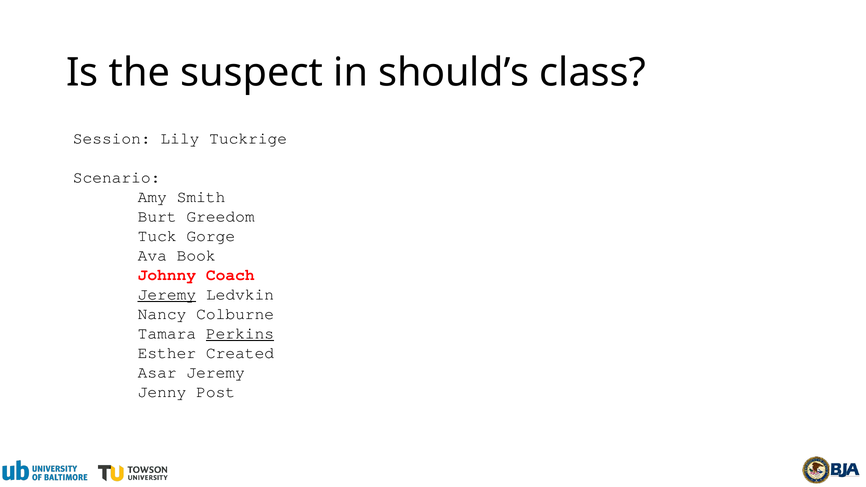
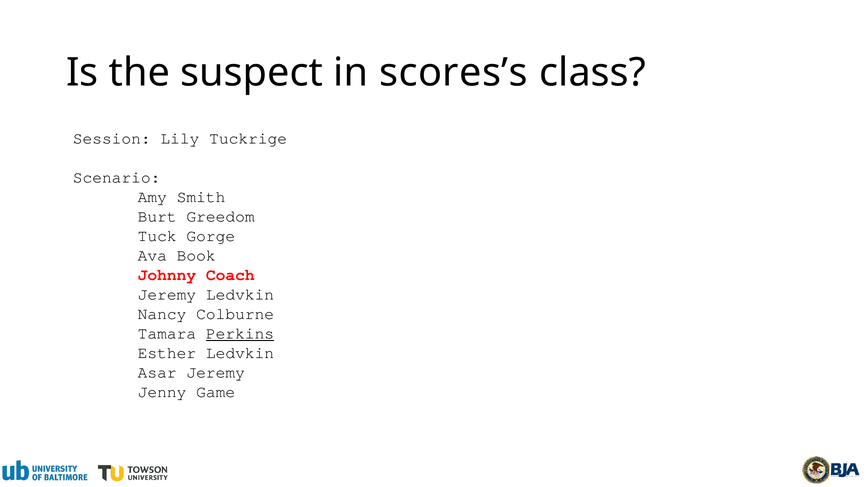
should’s: should’s -> scores’s
Jeremy at (167, 295) underline: present -> none
Esther Created: Created -> Ledvkin
Post: Post -> Game
